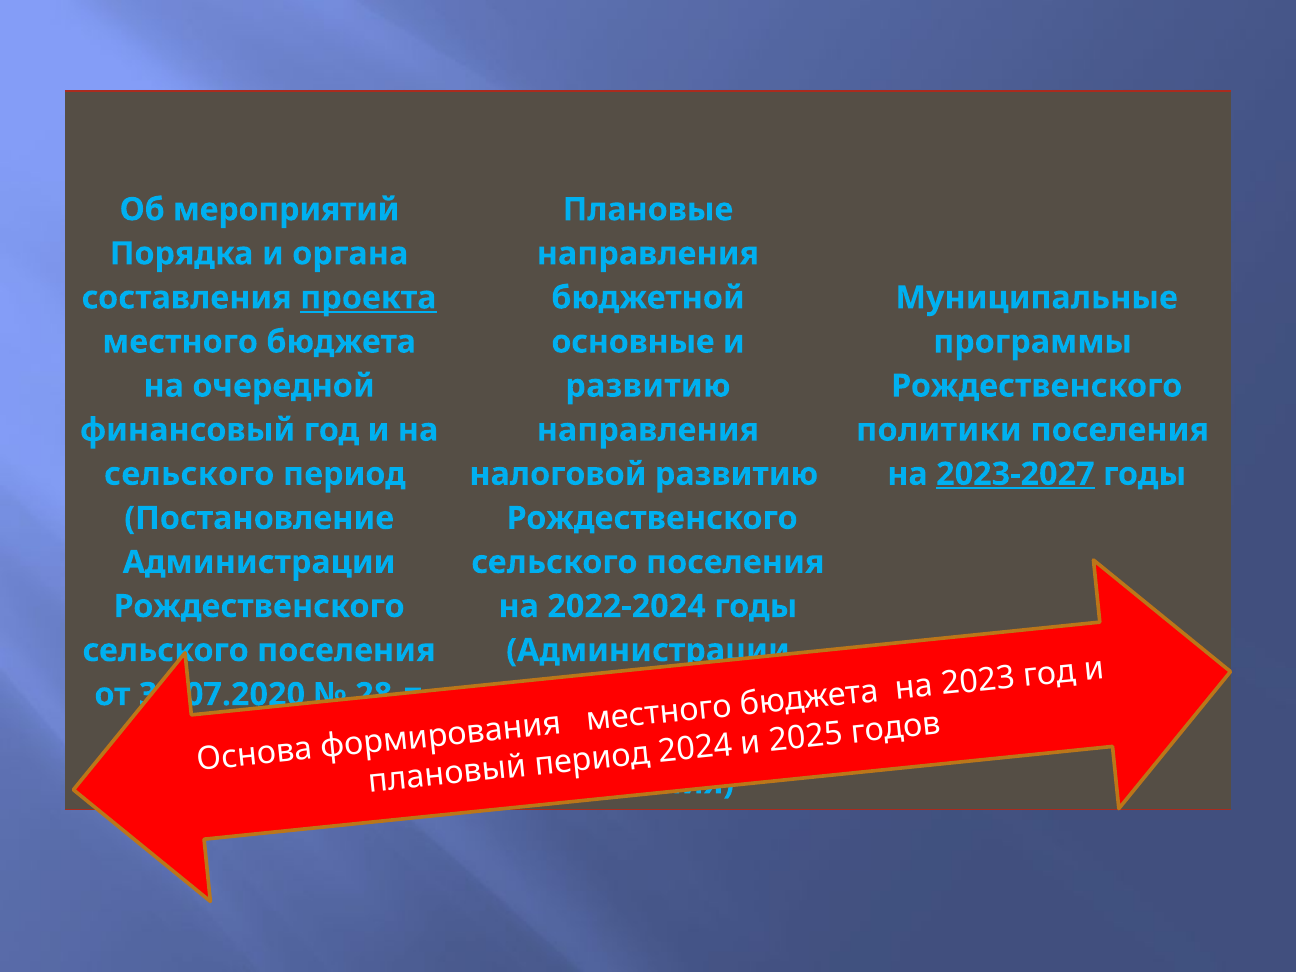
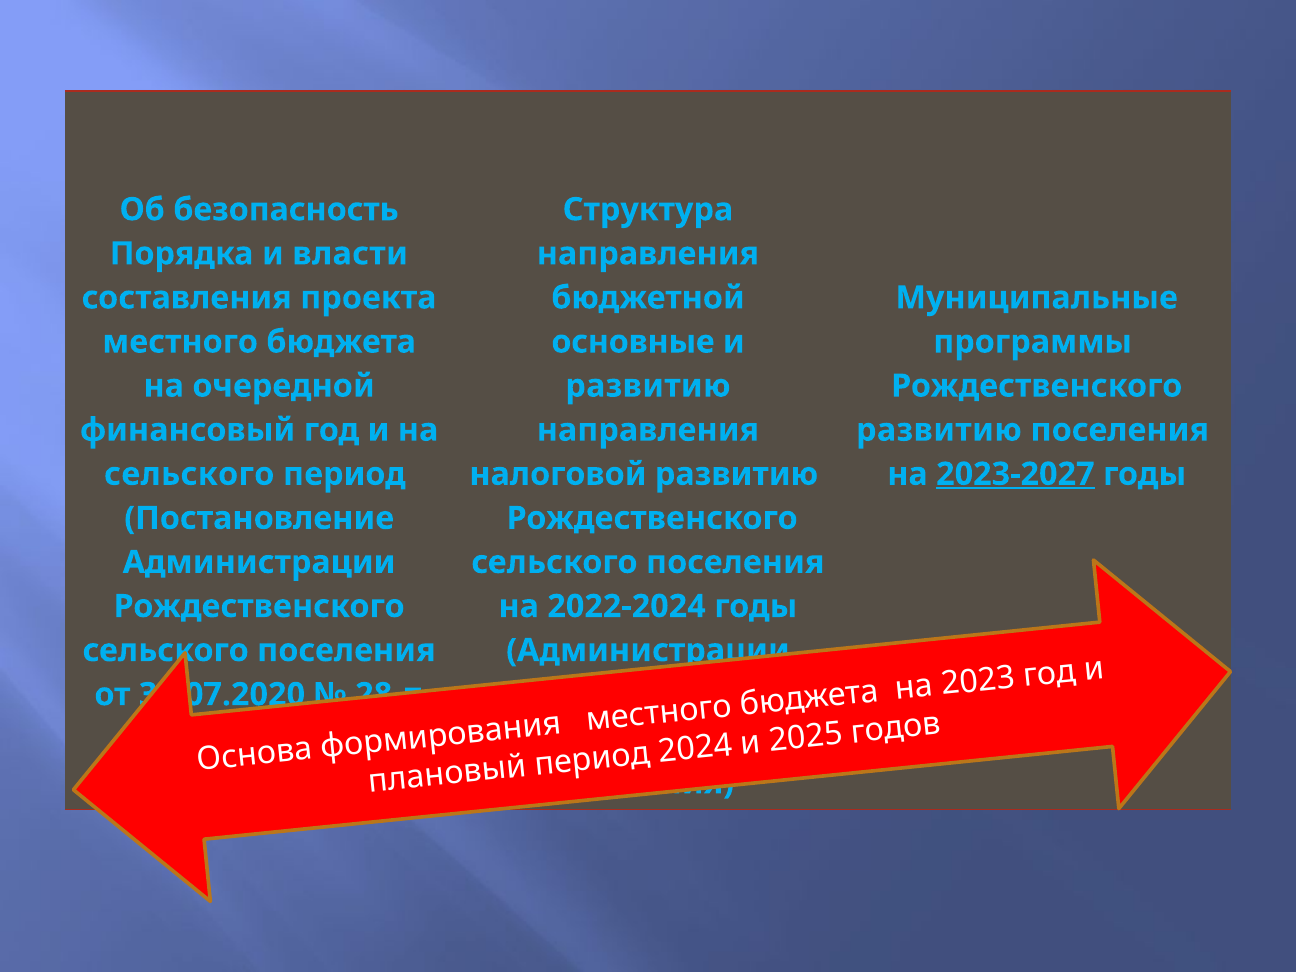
мероприятий: мероприятий -> безопасность
Плановые: Плановые -> Структура
органа: органа -> власти
проекта underline: present -> none
политики at (939, 430): политики -> развитию
